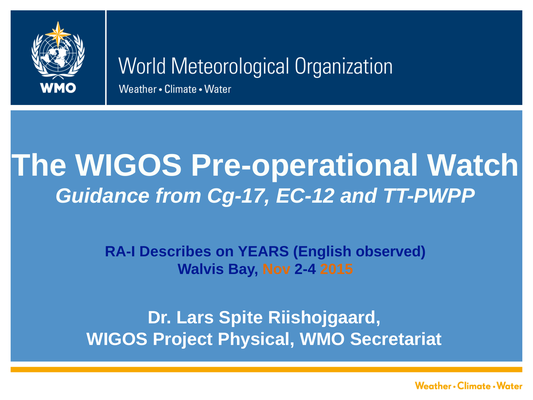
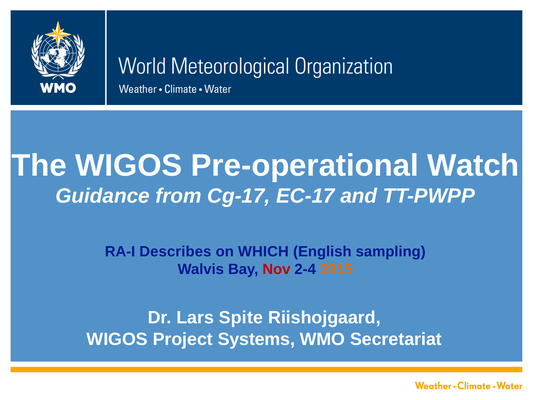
EC-12: EC-12 -> EC-17
YEARS: YEARS -> WHICH
observed: observed -> sampling
Nov colour: orange -> red
Physical: Physical -> Systems
